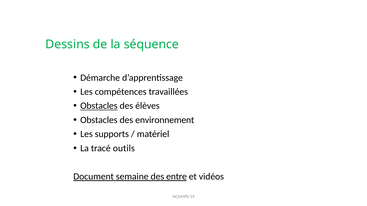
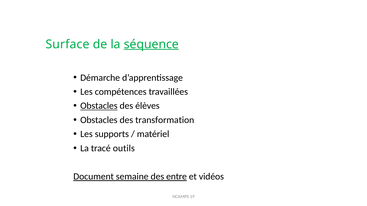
Dessins: Dessins -> Surface
séquence underline: none -> present
environnement: environnement -> transformation
